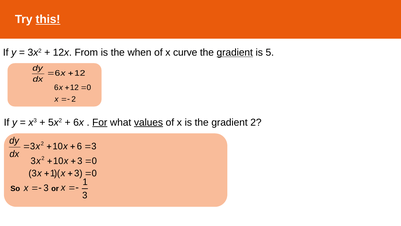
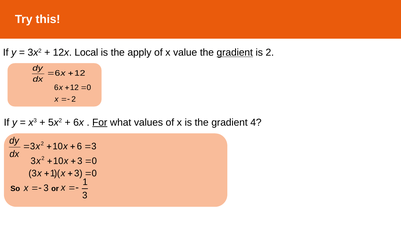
this underline: present -> none
From: From -> Local
when: when -> apply
curve: curve -> value
is 5: 5 -> 2
values underline: present -> none
gradient 2: 2 -> 4
